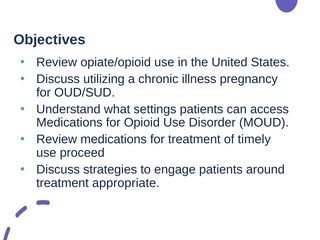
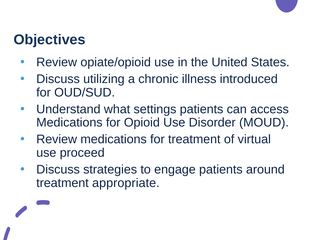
pregnancy: pregnancy -> introduced
timely: timely -> virtual
